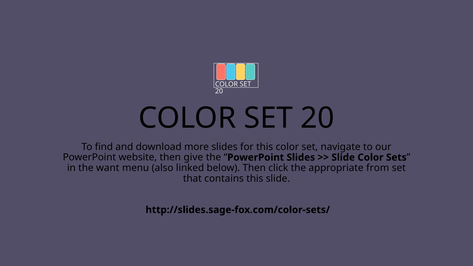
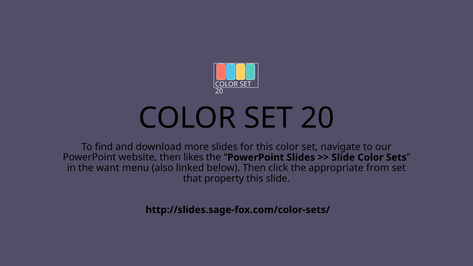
give: give -> likes
contains: contains -> property
